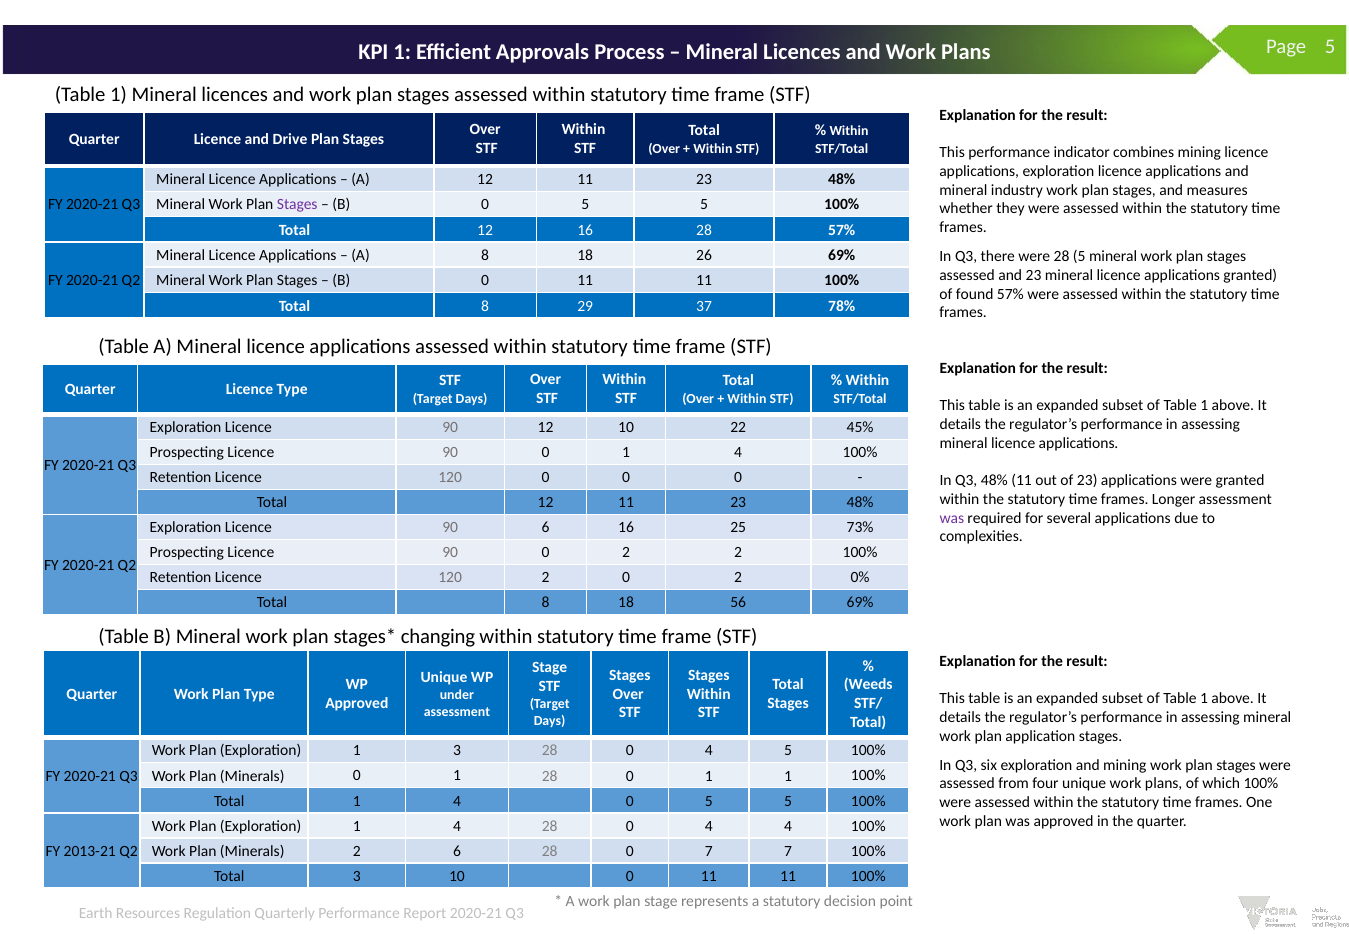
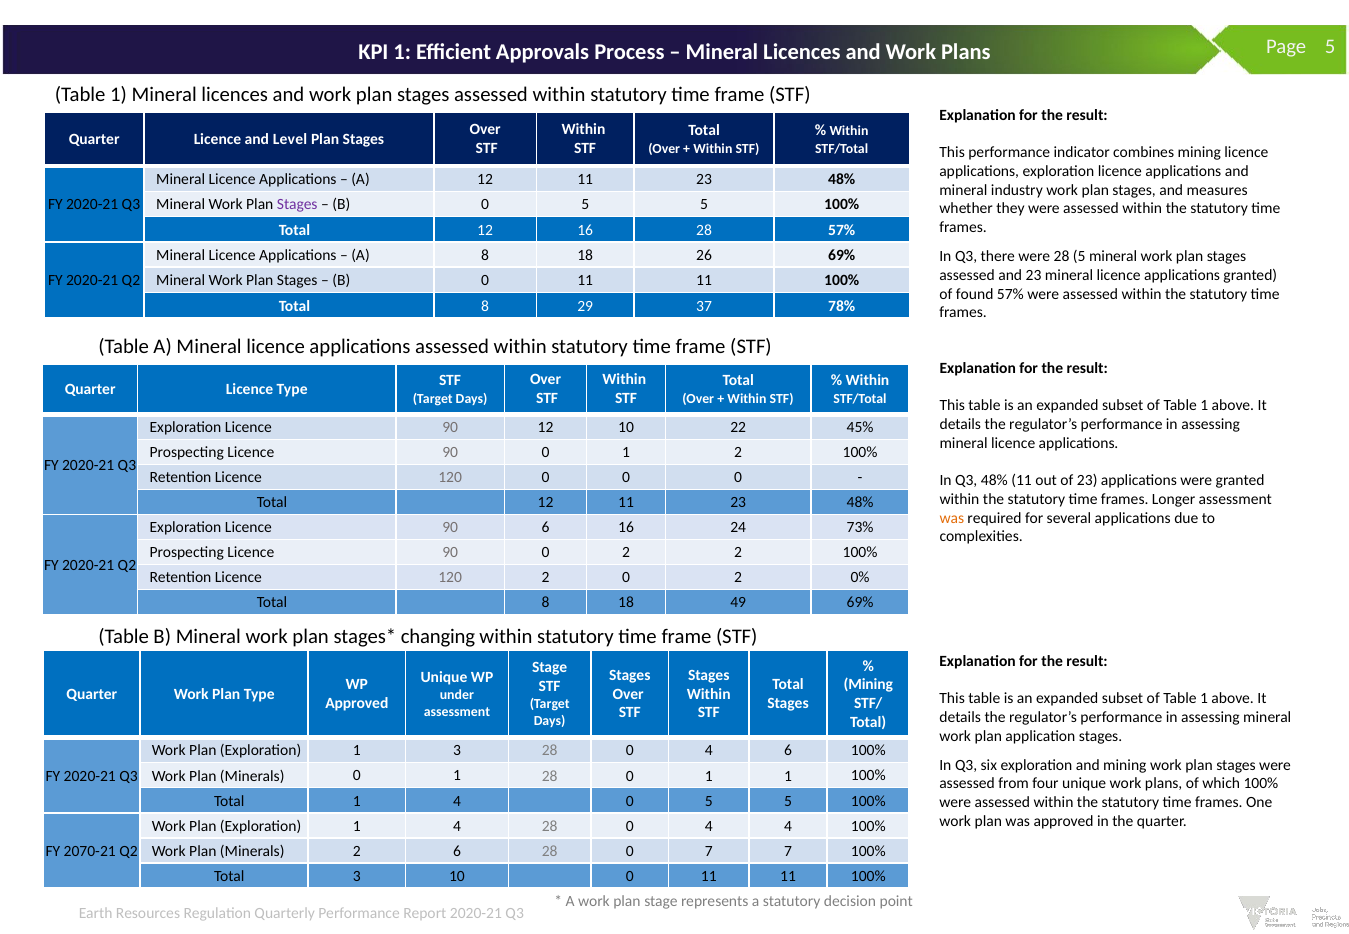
Drive: Drive -> Level
0 1 4: 4 -> 2
was at (952, 518) colour: purple -> orange
25: 25 -> 24
56: 56 -> 49
Weeds at (868, 685): Weeds -> Mining
4 5: 5 -> 6
2013-21: 2013-21 -> 2070-21
